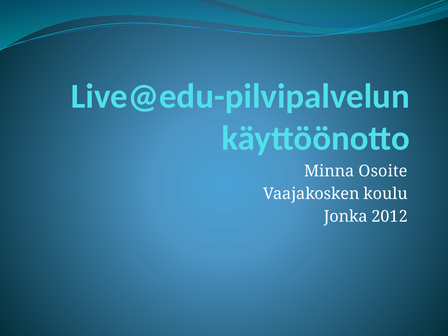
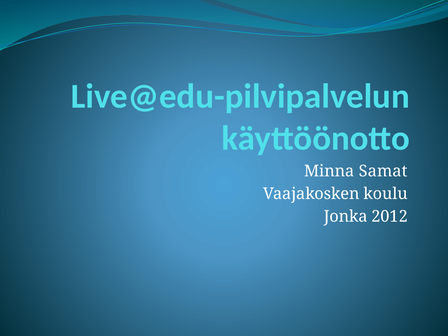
Osoite: Osoite -> Samat
